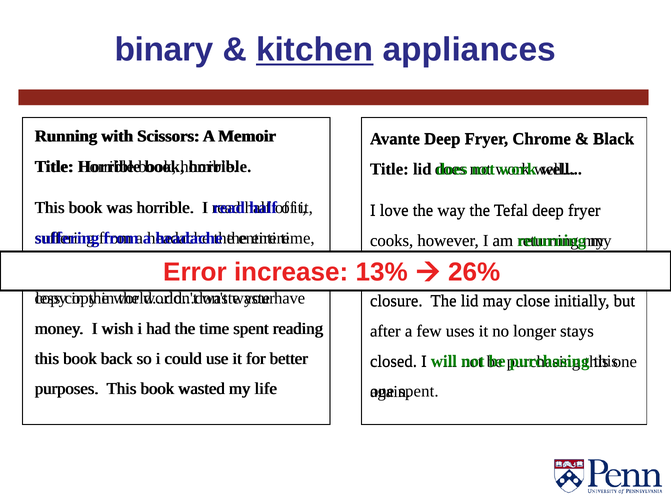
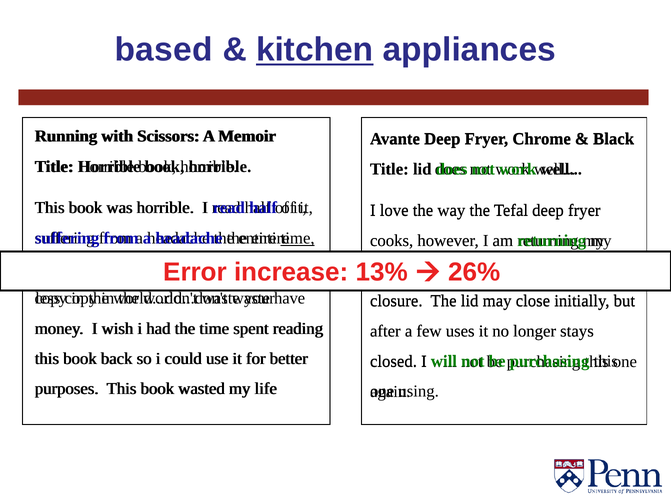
binary: binary -> based
time at (298, 238) underline: none -> present
spent at (419, 392): spent -> using
